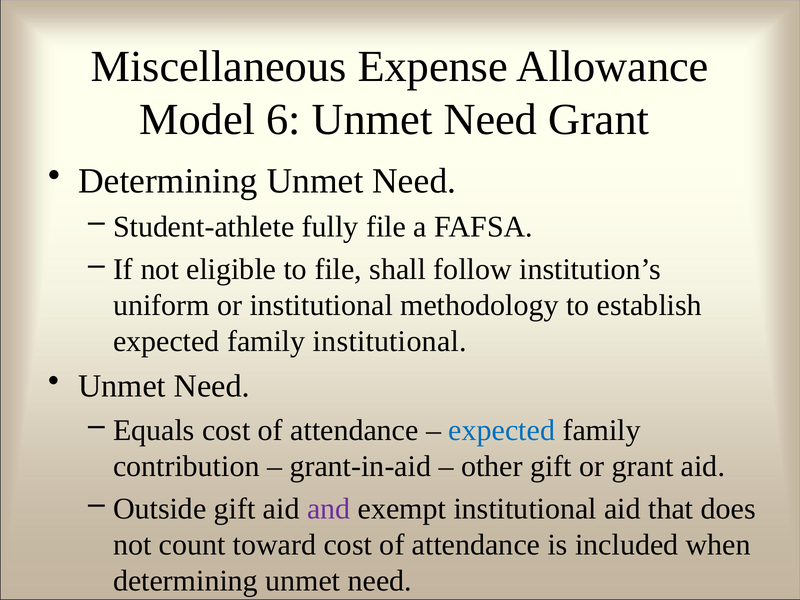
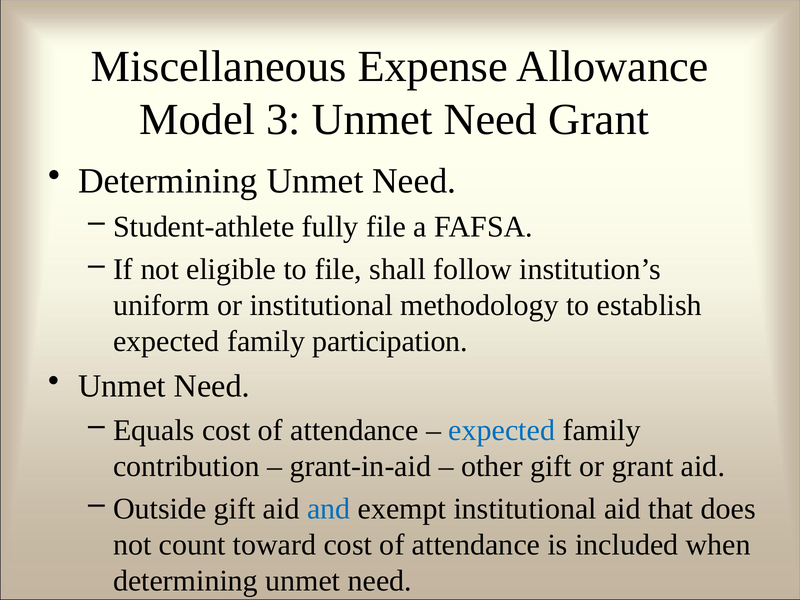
6: 6 -> 3
family institutional: institutional -> participation
and colour: purple -> blue
